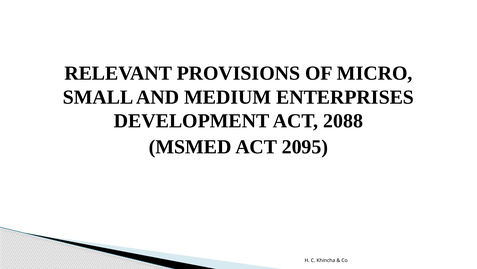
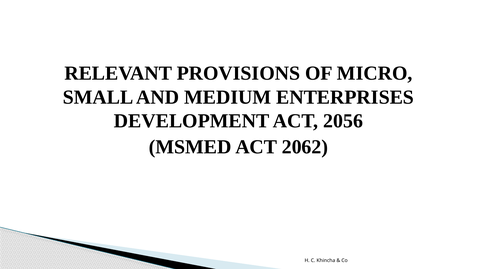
2088: 2088 -> 2056
2095: 2095 -> 2062
